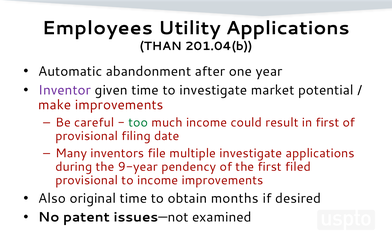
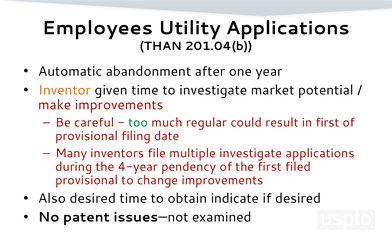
Inventor colour: purple -> orange
much income: income -> regular
9-year: 9-year -> 4-year
to income: income -> change
Also original: original -> desired
months: months -> indicate
